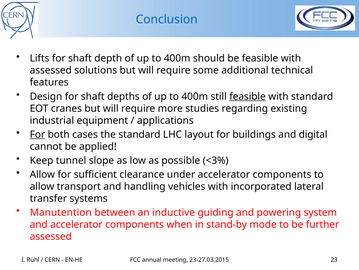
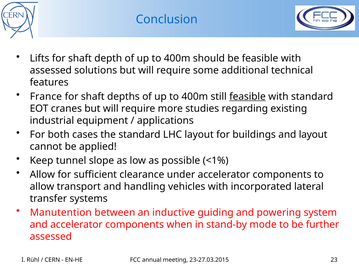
Design: Design -> France
For at (37, 134) underline: present -> none
and digital: digital -> layout
<3%: <3% -> <1%
